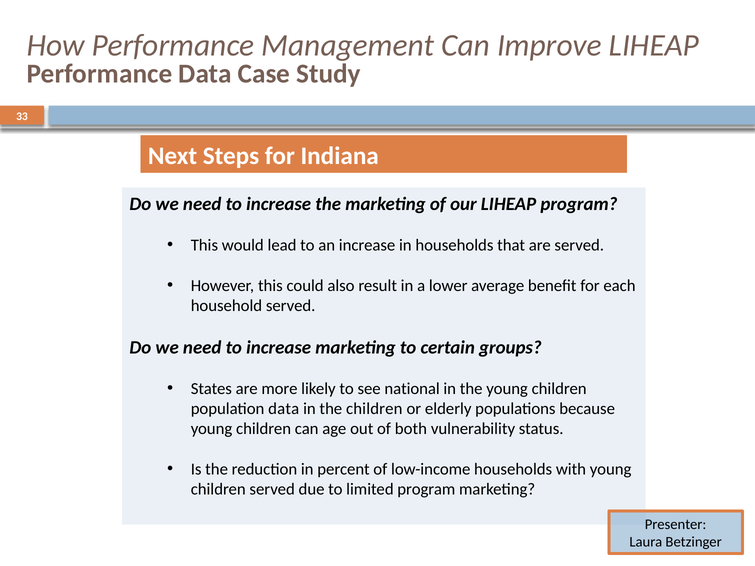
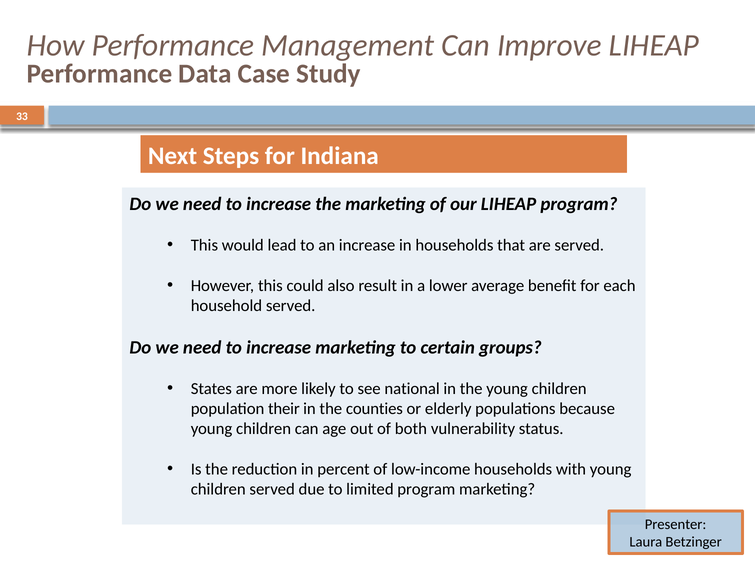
population data: data -> their
the children: children -> counties
